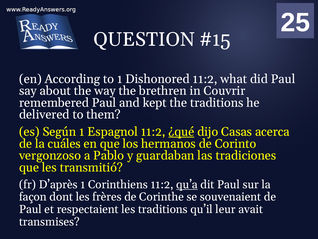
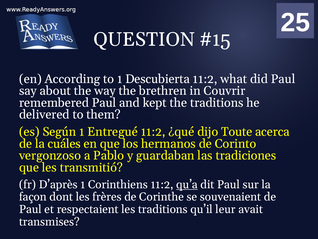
Dishonored: Dishonored -> Descubierta
Espagnol: Espagnol -> Entregué
¿qué underline: present -> none
Casas: Casas -> Toute
